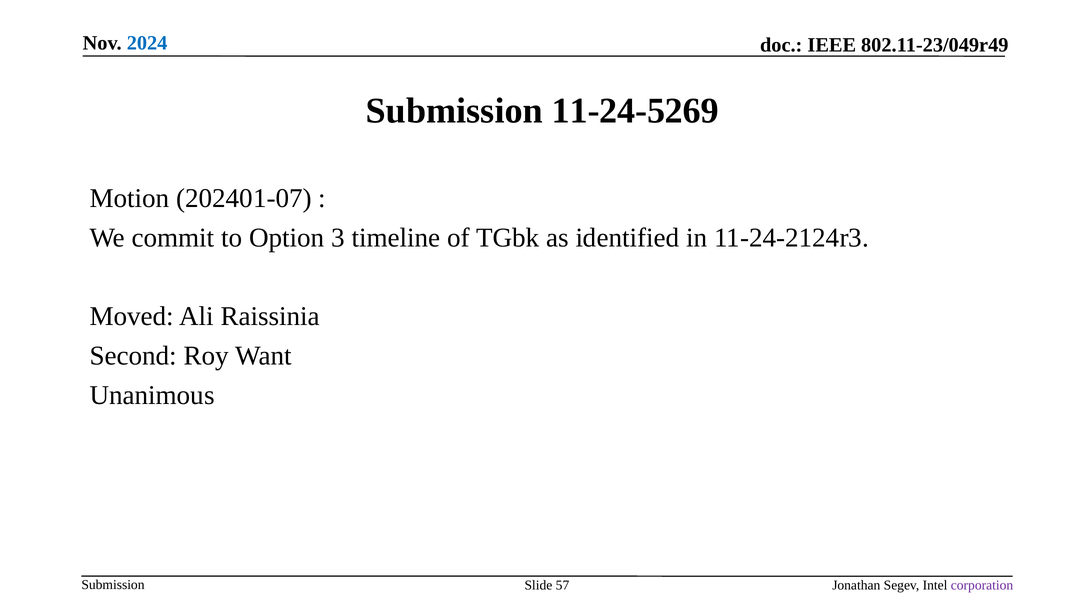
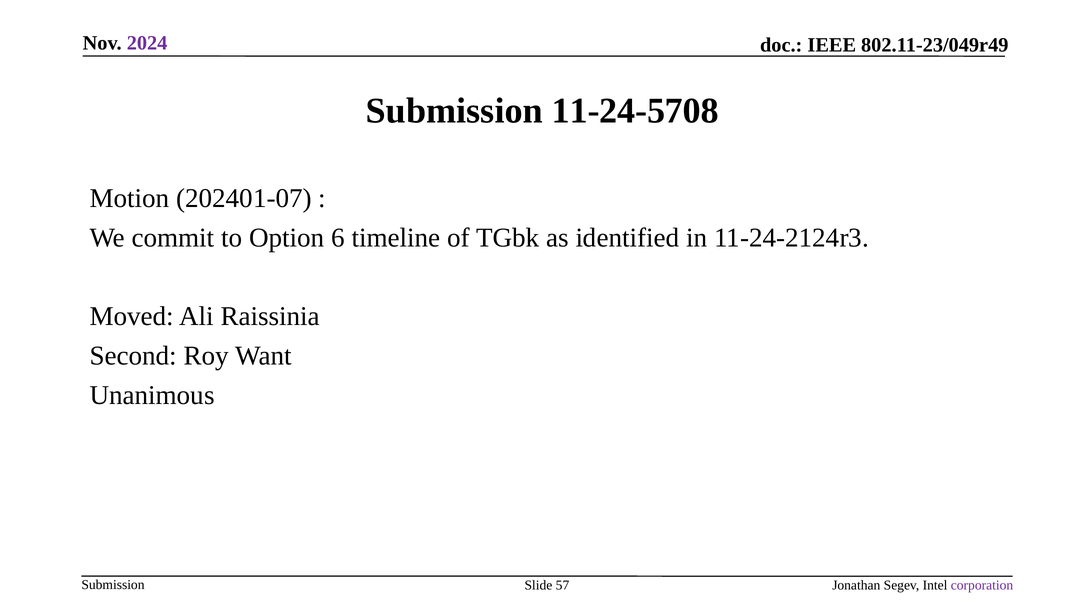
2024 colour: blue -> purple
11-24-5269: 11-24-5269 -> 11-24-5708
3: 3 -> 6
